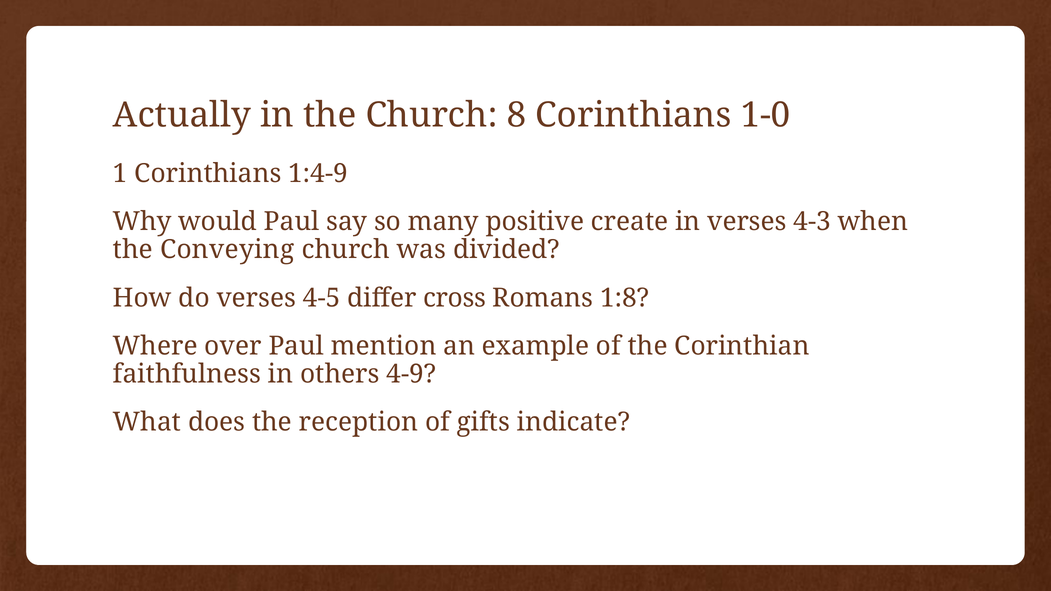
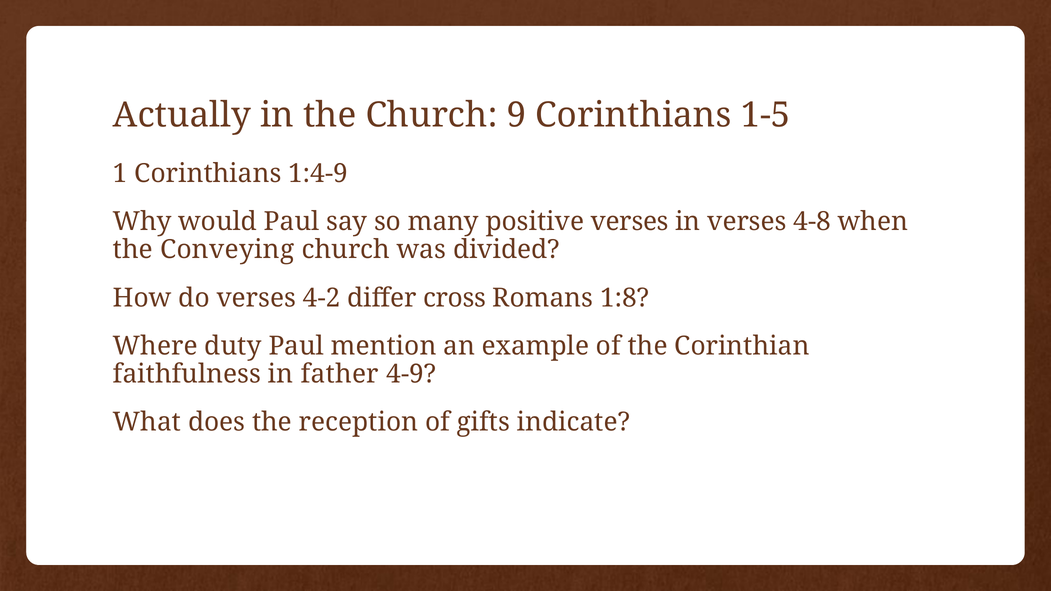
8: 8 -> 9
1-0: 1-0 -> 1-5
positive create: create -> verses
4-3: 4-3 -> 4-8
4-5: 4-5 -> 4-2
over: over -> duty
others: others -> father
